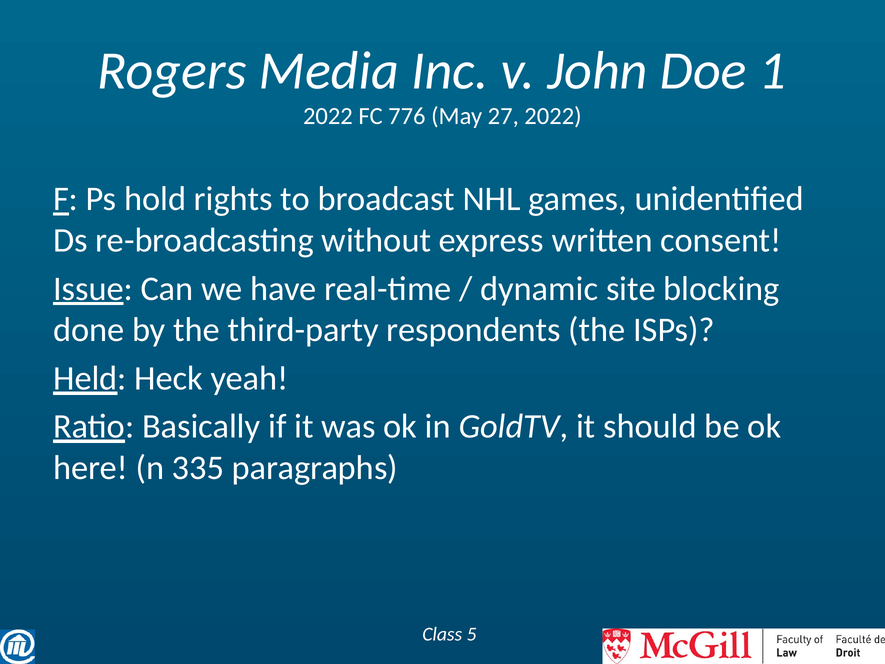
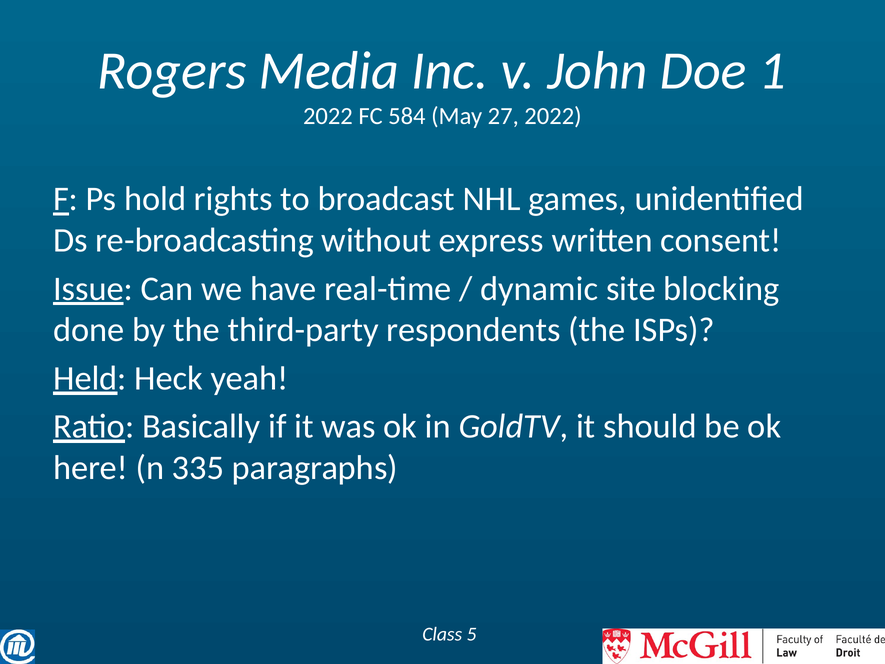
776: 776 -> 584
